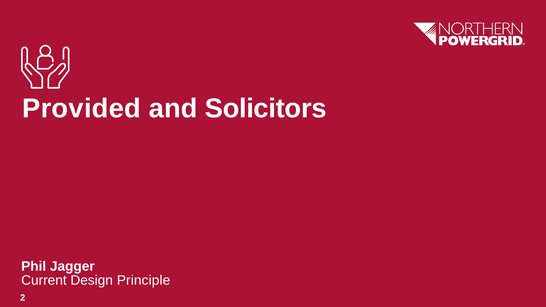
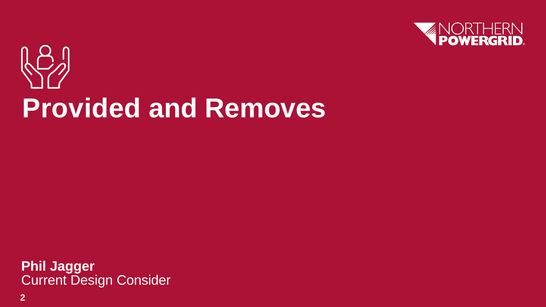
Solicitors: Solicitors -> Removes
Principle: Principle -> Consider
